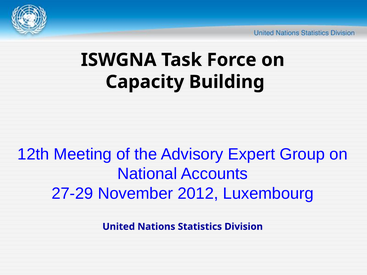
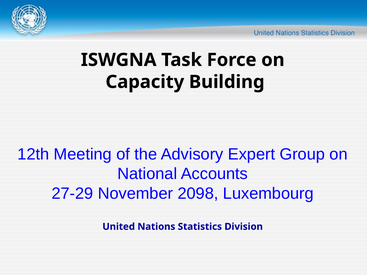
2012: 2012 -> 2098
